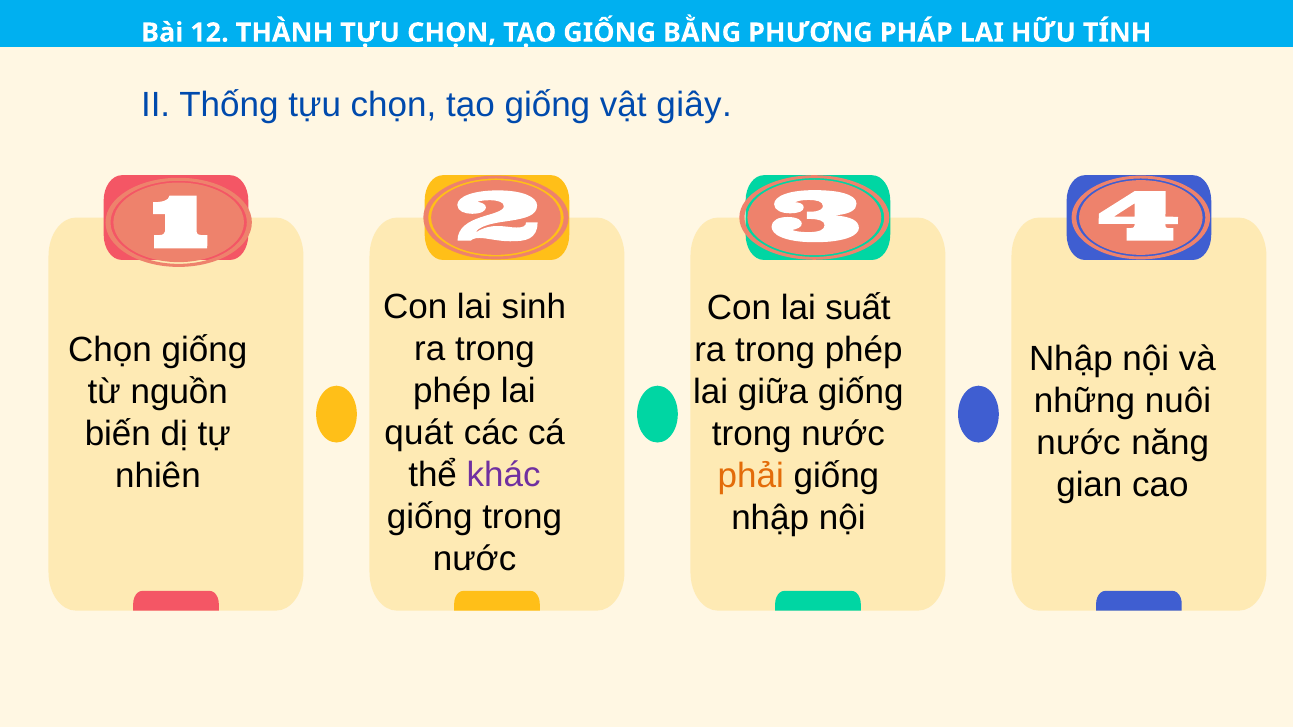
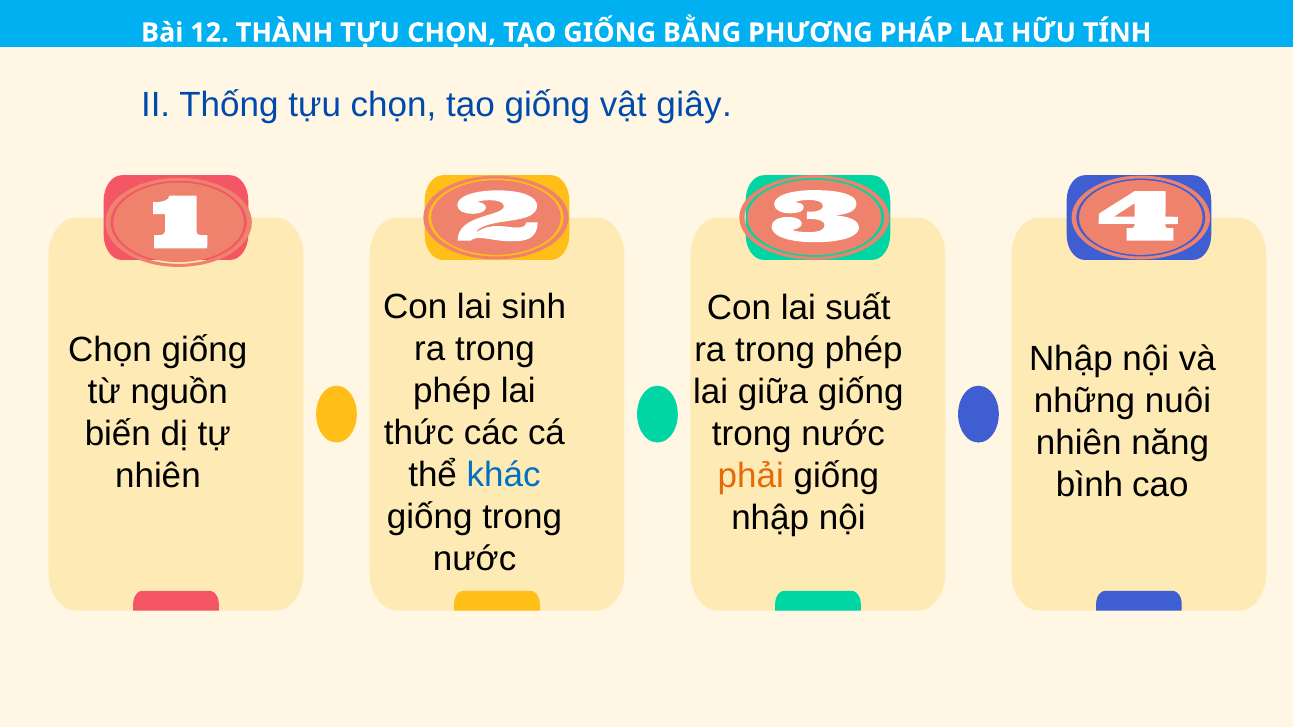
quát: quát -> thức
nước at (1079, 444): nước -> nhiên
khác colour: purple -> blue
gian: gian -> bình
